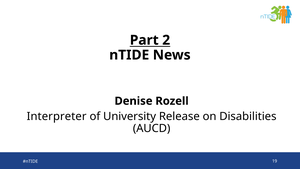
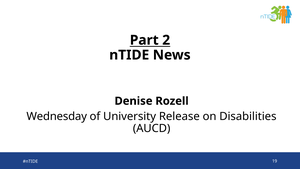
Interpreter: Interpreter -> Wednesday
